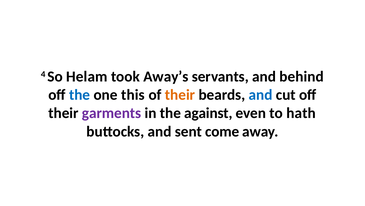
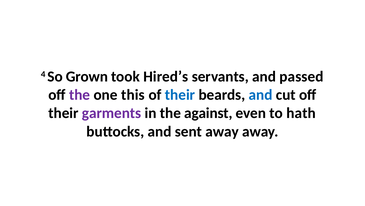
Helam: Helam -> Grown
Away’s: Away’s -> Hired’s
behind: behind -> passed
the at (80, 95) colour: blue -> purple
their at (180, 95) colour: orange -> blue
sent come: come -> away
